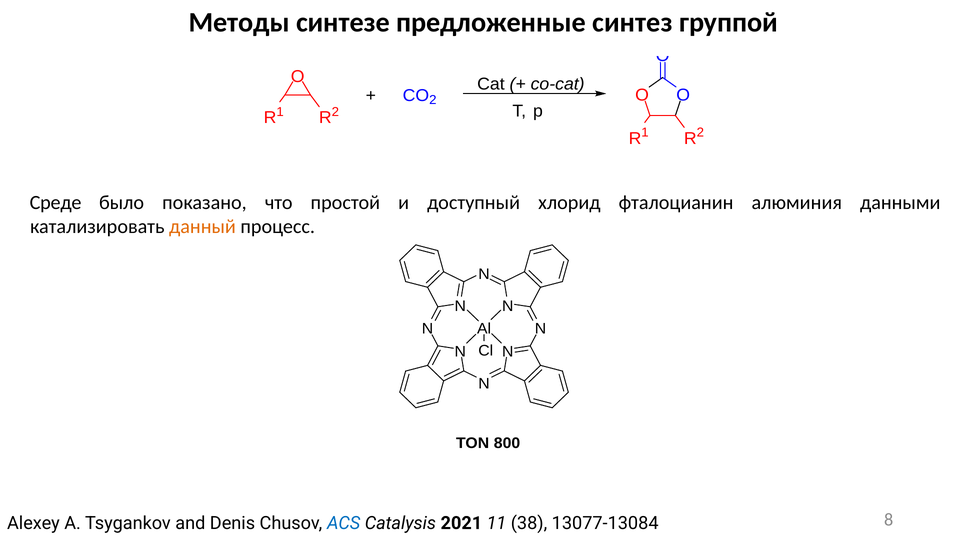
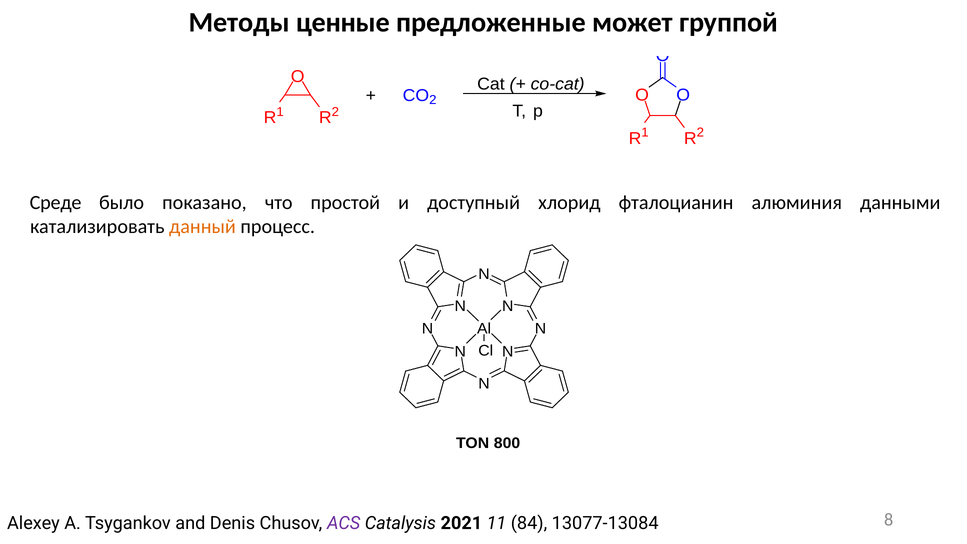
синтезе: синтезе -> ценные
синтез: синтез -> может
ACS colour: blue -> purple
38: 38 -> 84
